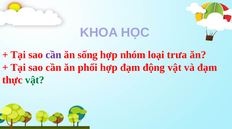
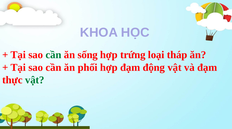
cần at (53, 55) colour: purple -> green
nhóm: nhóm -> trứng
trưa: trưa -> tháp
